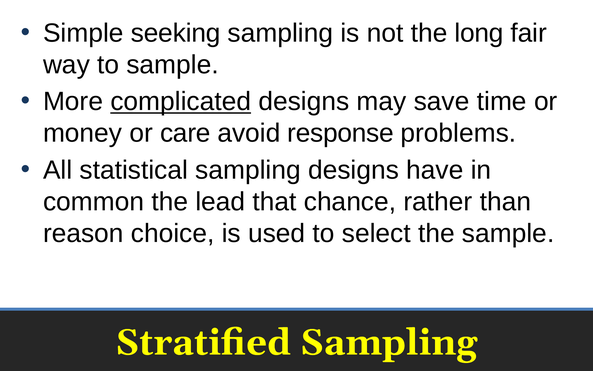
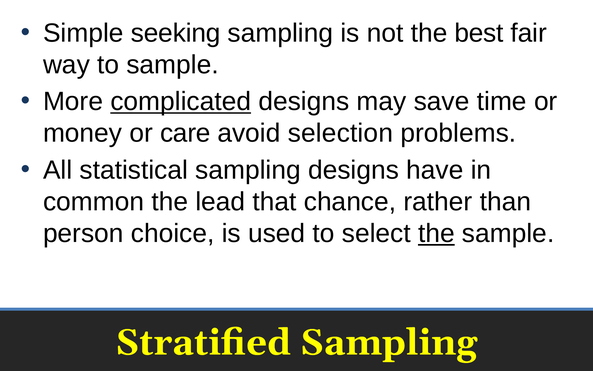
long: long -> best
response: response -> selection
reason: reason -> person
the at (436, 233) underline: none -> present
